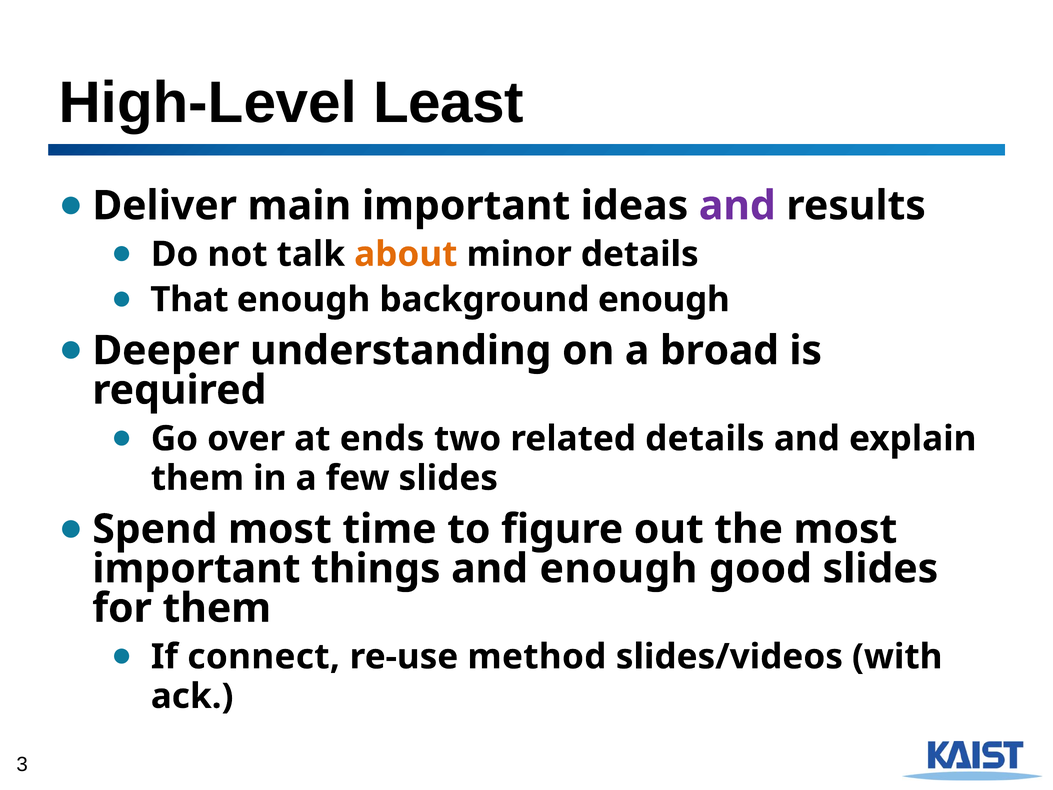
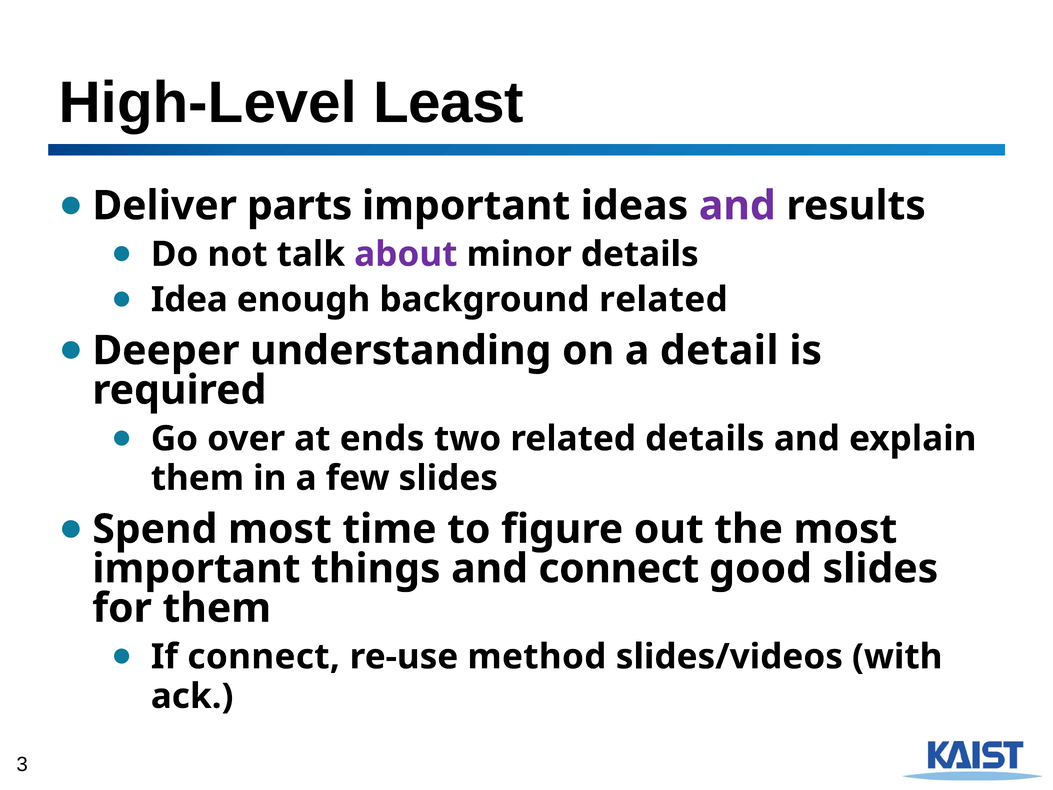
main: main -> parts
about colour: orange -> purple
That: That -> Idea
background enough: enough -> related
broad: broad -> detail
and enough: enough -> connect
